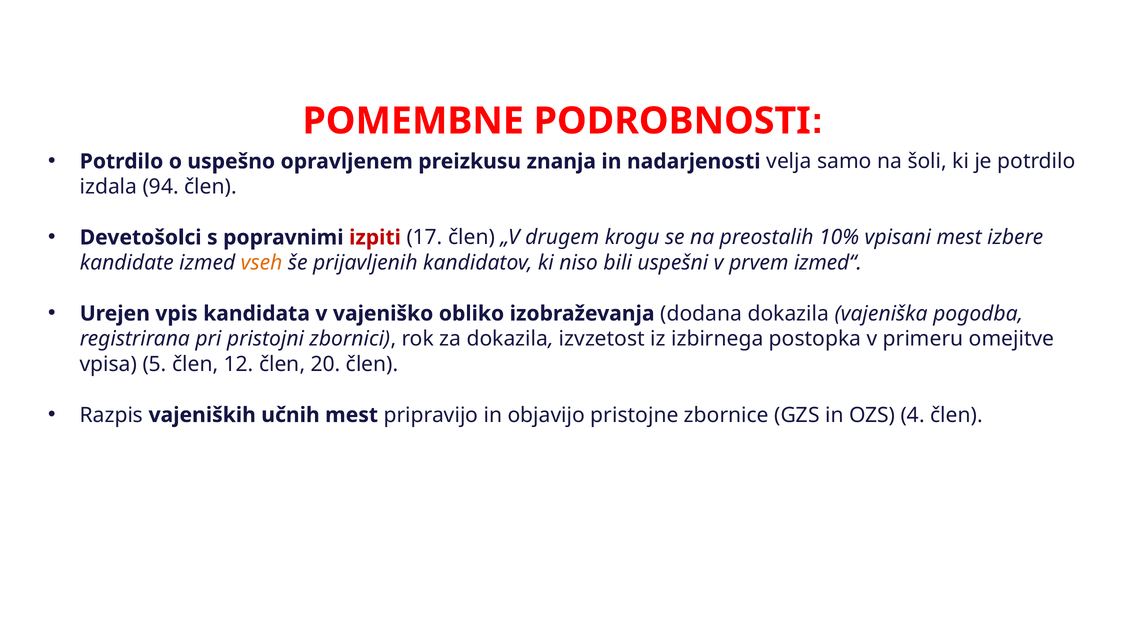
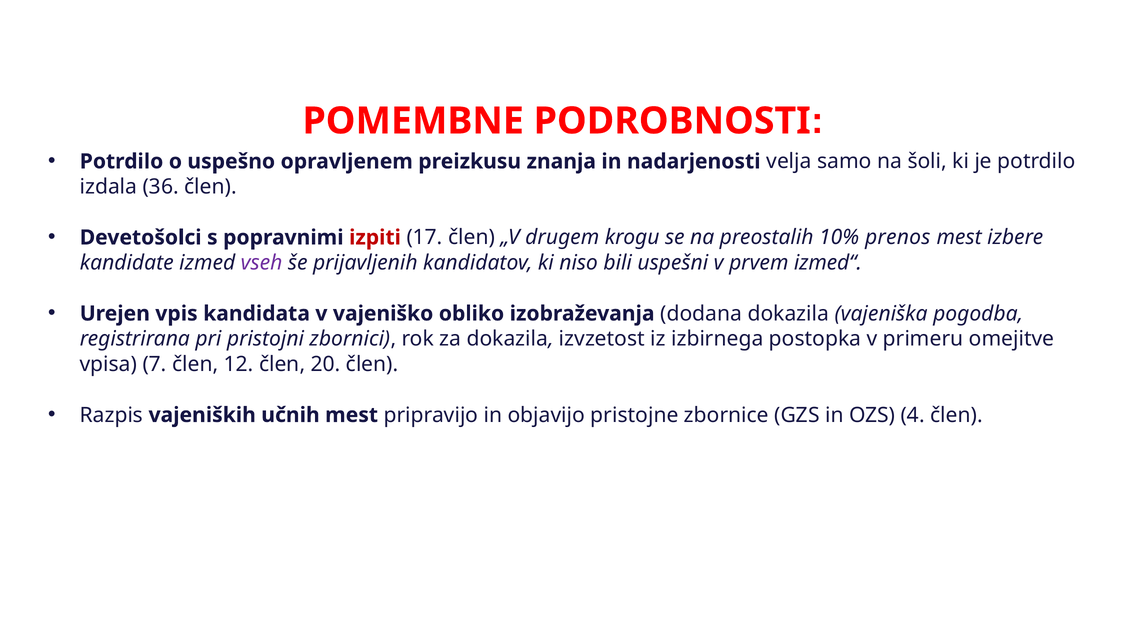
94: 94 -> 36
vpisani: vpisani -> prenos
vseh colour: orange -> purple
5: 5 -> 7
